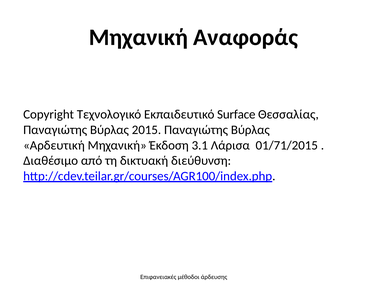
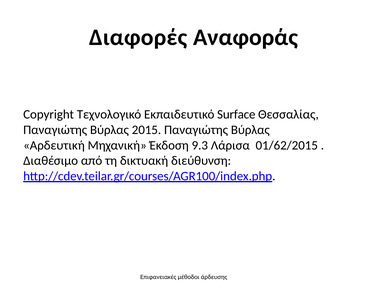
Μηχανική at (138, 37): Μηχανική -> Διαφορές
3.1: 3.1 -> 9.3
01/71/2015: 01/71/2015 -> 01/62/2015
